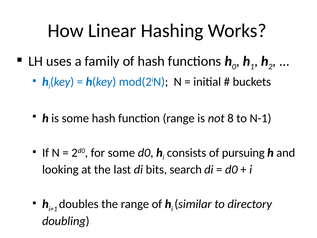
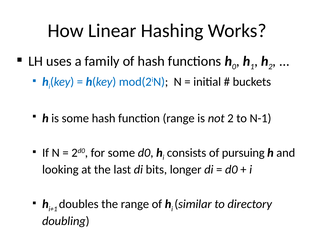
not 8: 8 -> 2
search: search -> longer
